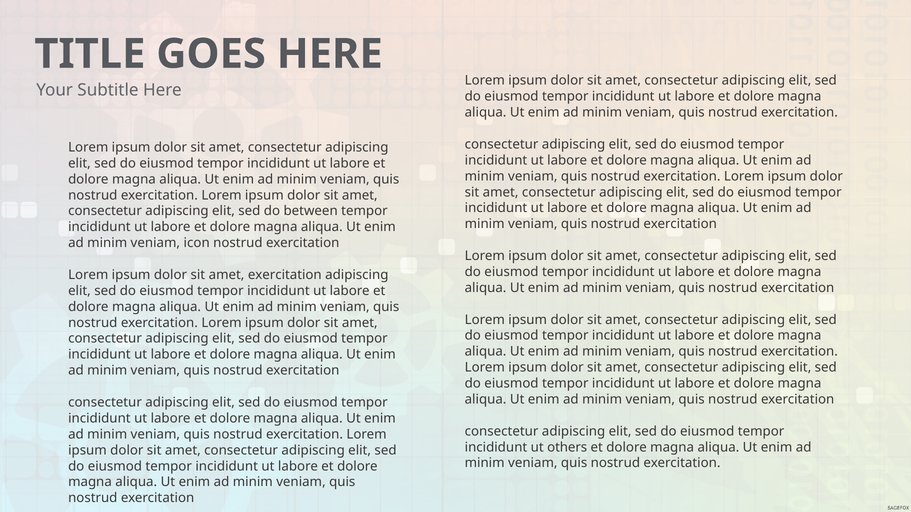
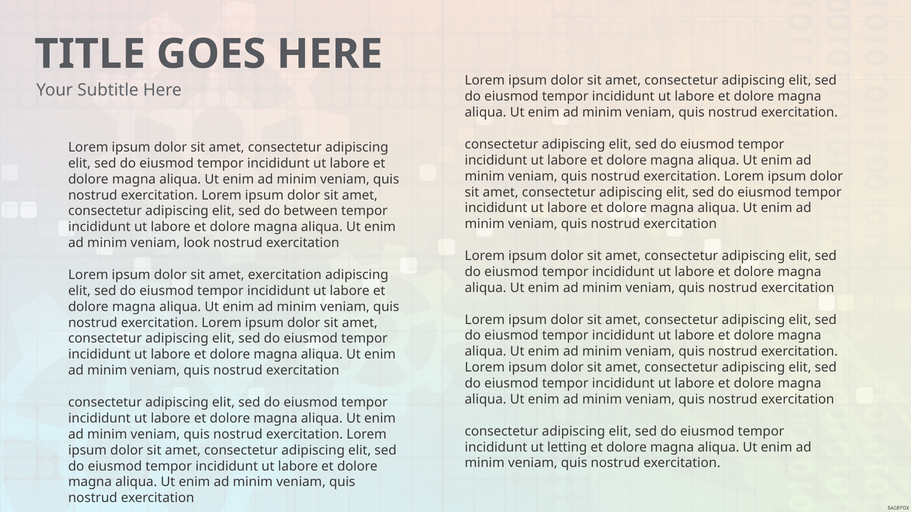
icon: icon -> look
others: others -> letting
